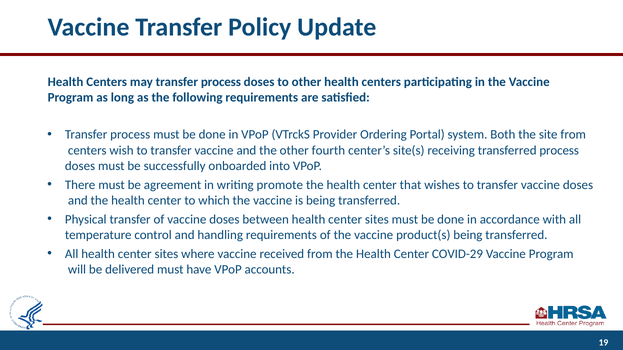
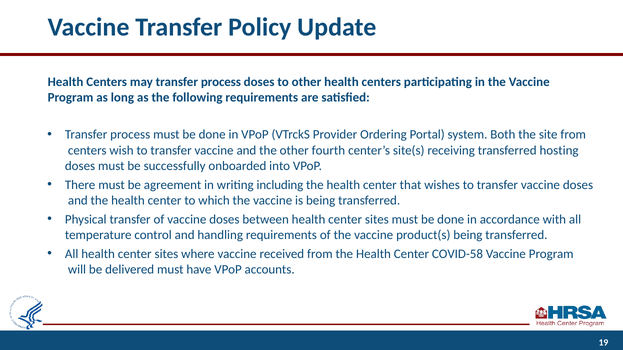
transferred process: process -> hosting
promote: promote -> including
COVID-29: COVID-29 -> COVID-58
